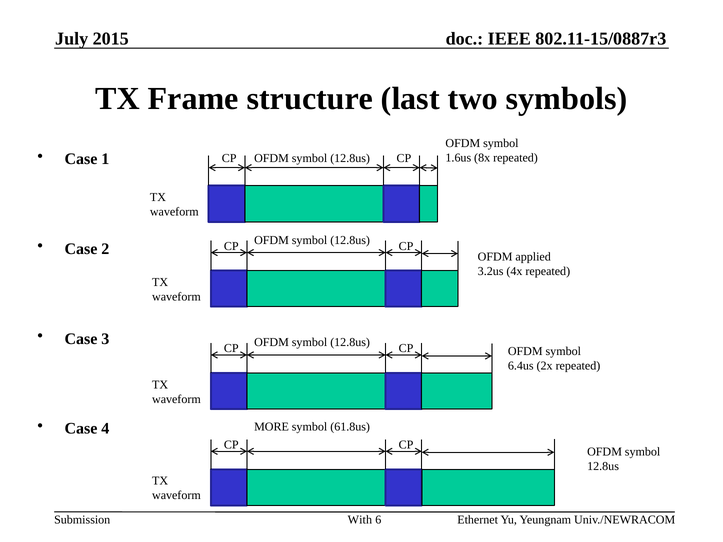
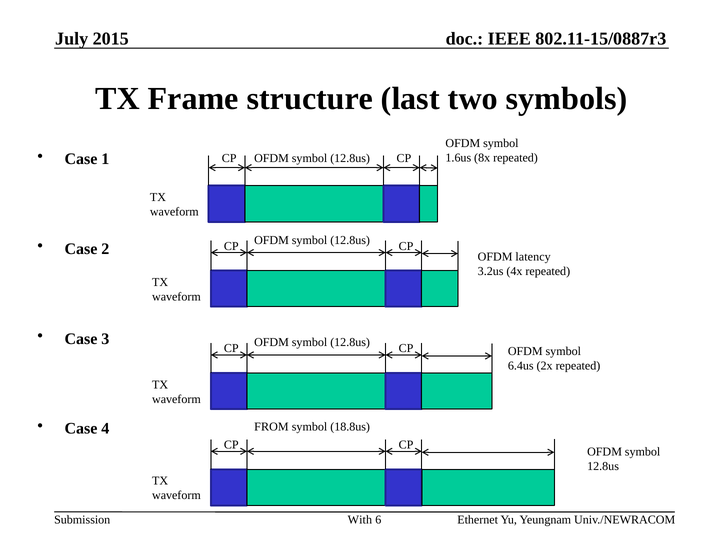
applied: applied -> latency
MORE: MORE -> FROM
61.8us: 61.8us -> 18.8us
